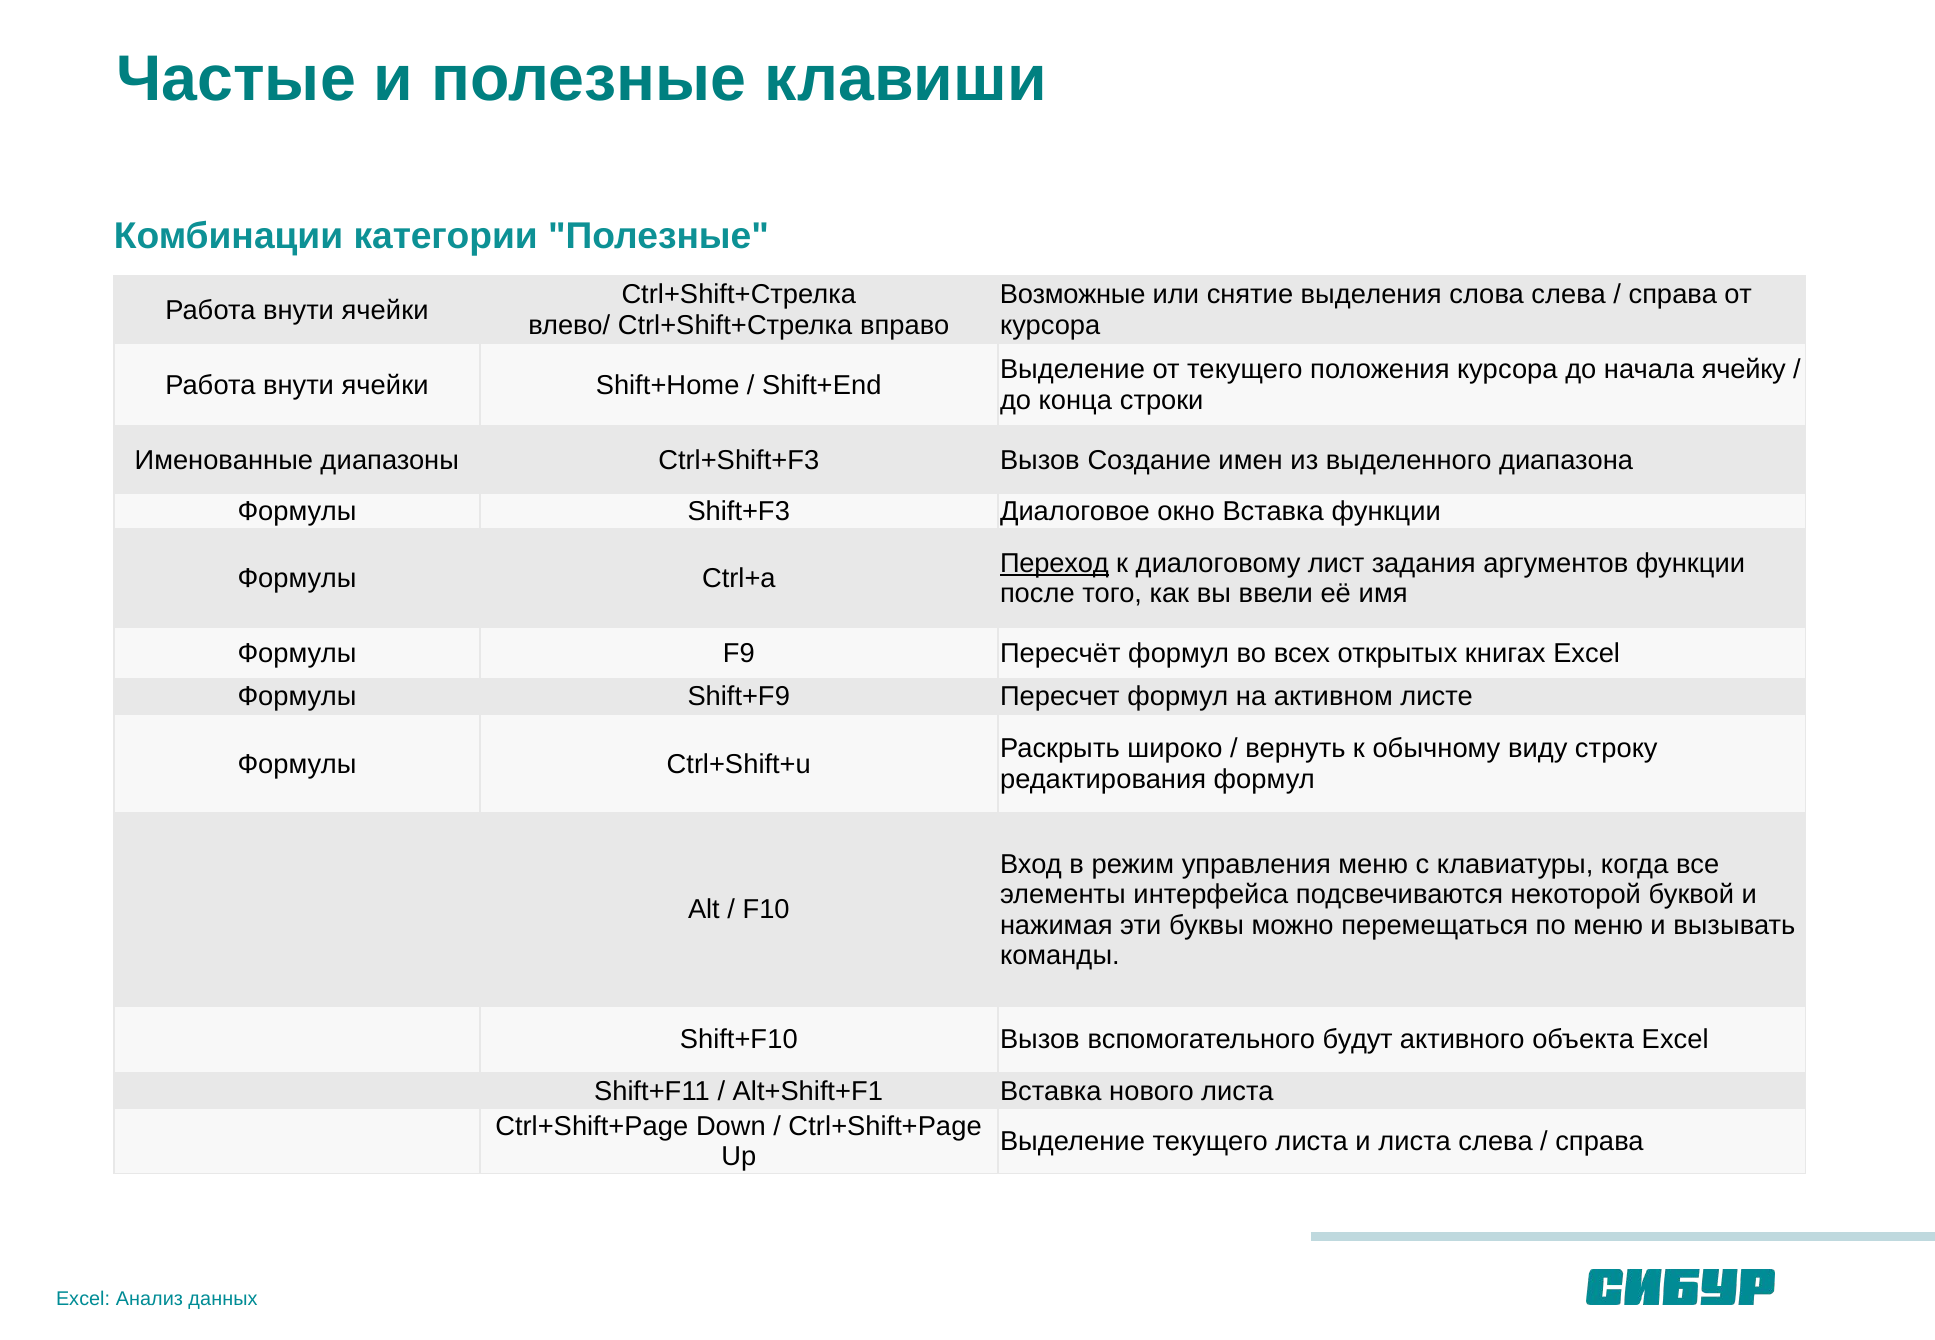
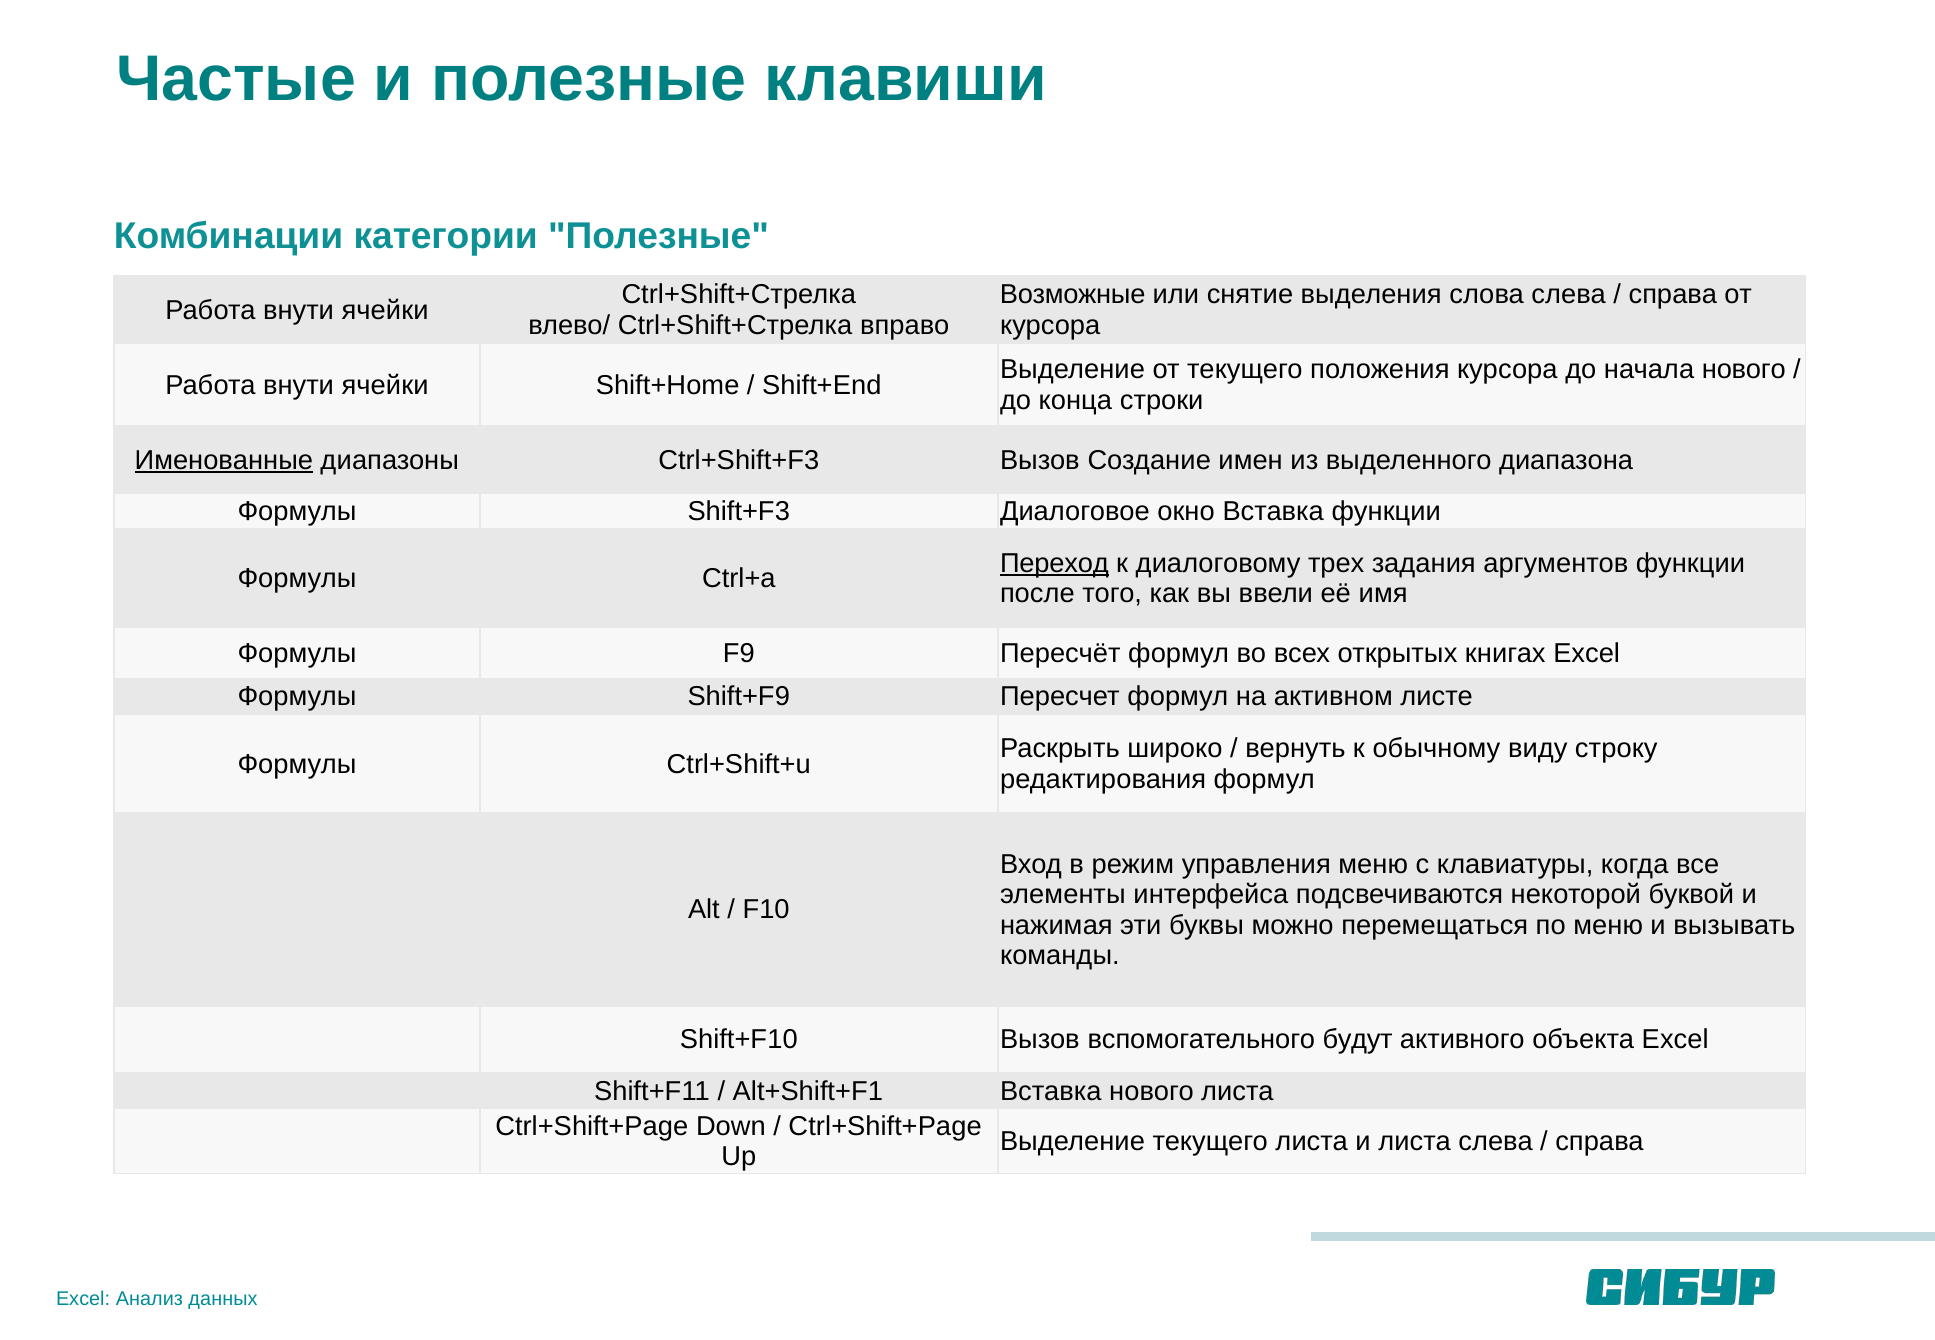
начала ячейку: ячейку -> нового
Именованные underline: none -> present
лист: лист -> трех
